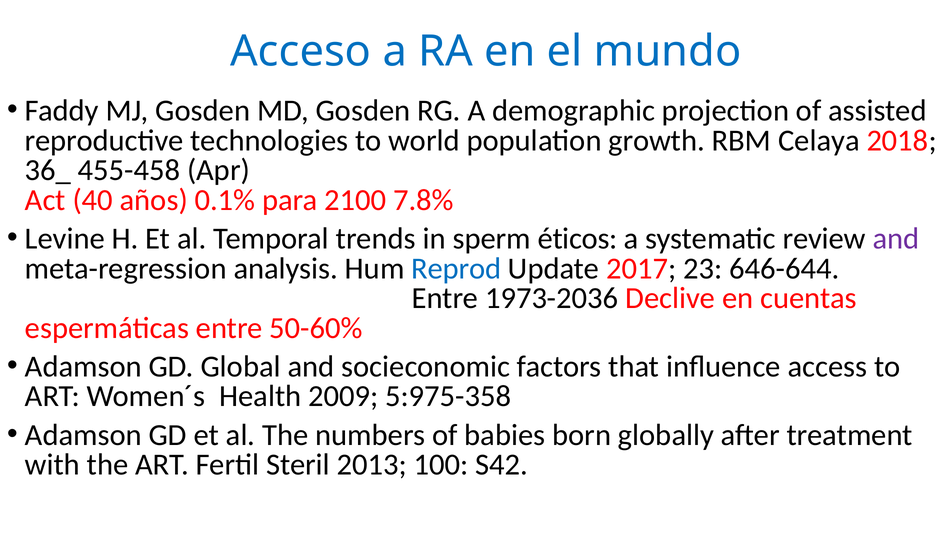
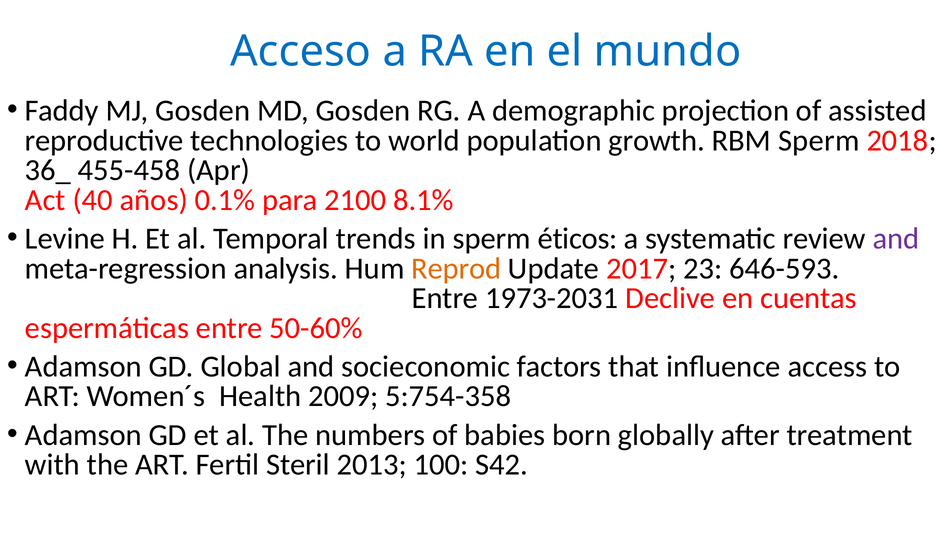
RBM Celaya: Celaya -> Sperm
7.8%: 7.8% -> 8.1%
Reprod colour: blue -> orange
646-644: 646-644 -> 646-593
1973-2036: 1973-2036 -> 1973-2031
5:975-358: 5:975-358 -> 5:754-358
